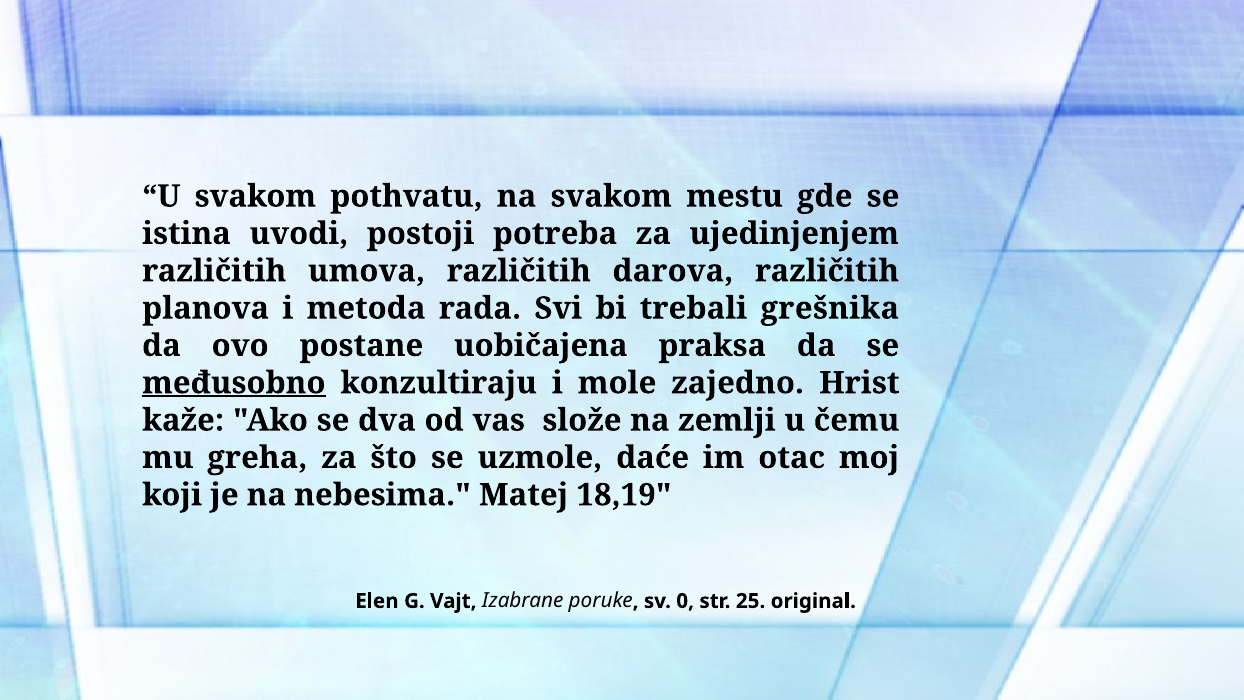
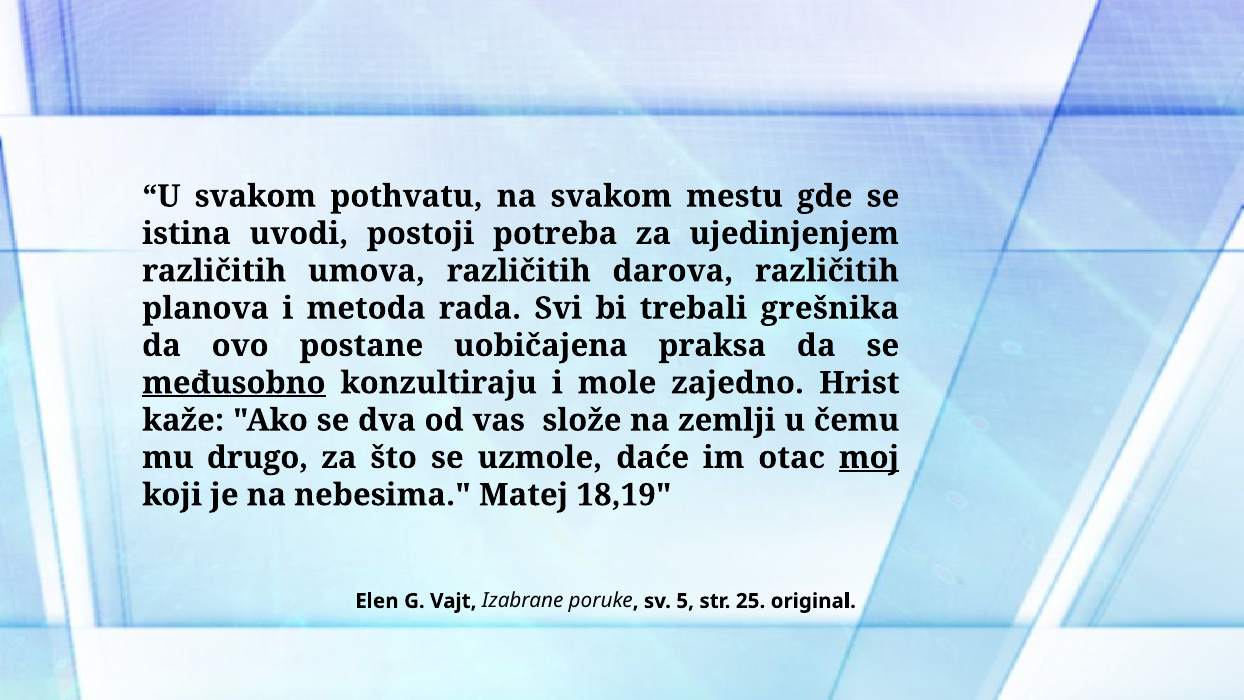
greha: greha -> drugo
moj underline: none -> present
0: 0 -> 5
